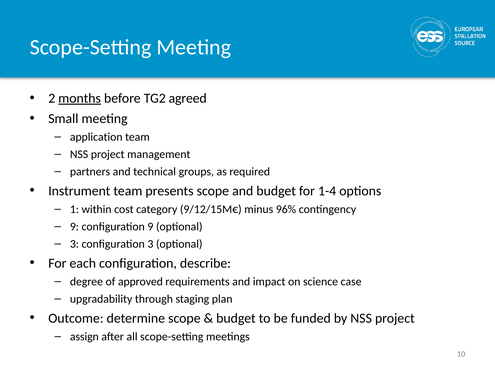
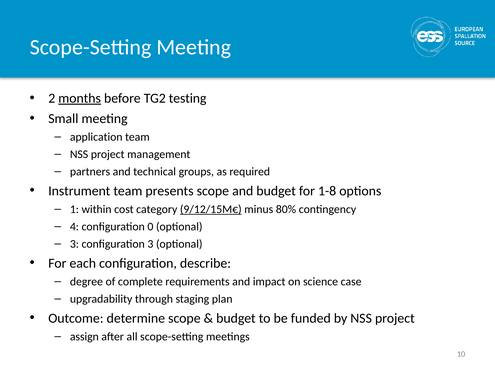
agreed: agreed -> testing
1-4: 1-4 -> 1-8
9/12/15M€ underline: none -> present
96%: 96% -> 80%
9 at (74, 227): 9 -> 4
configuration 9: 9 -> 0
approved: approved -> complete
